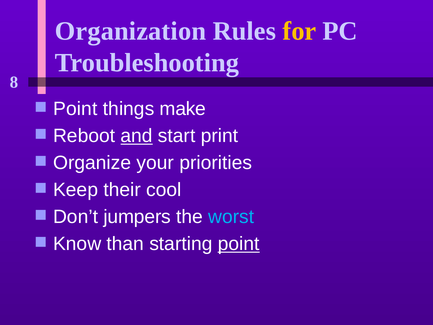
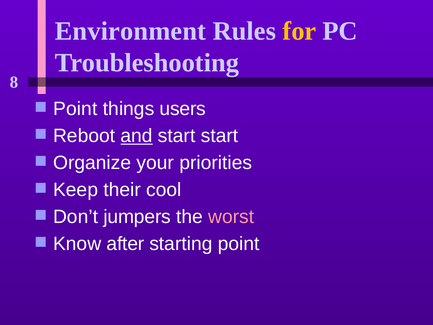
Organization: Organization -> Environment
make: make -> users
start print: print -> start
worst colour: light blue -> pink
than: than -> after
point at (239, 244) underline: present -> none
